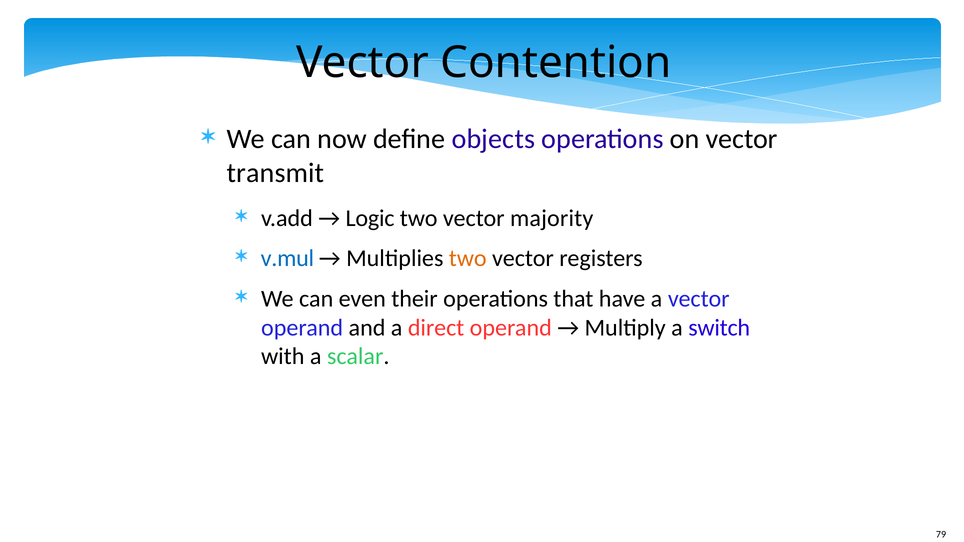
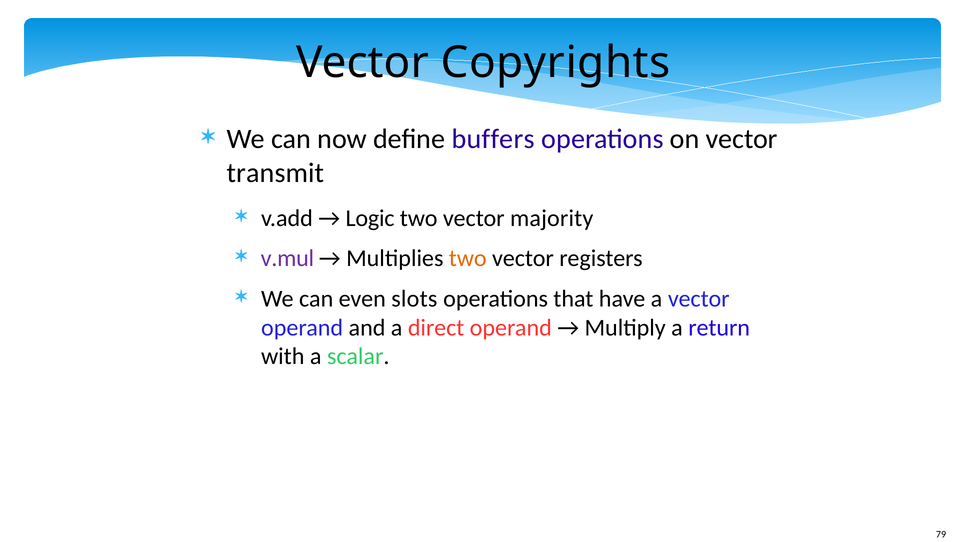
Contention: Contention -> Copyrights
objects: objects -> buffers
v.mul colour: blue -> purple
their: their -> slots
switch: switch -> return
